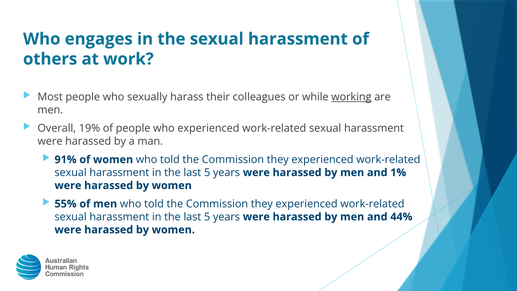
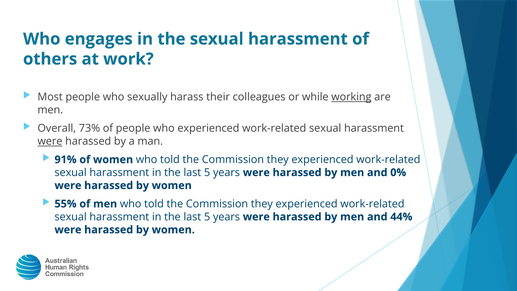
19%: 19% -> 73%
were at (50, 141) underline: none -> present
1%: 1% -> 0%
